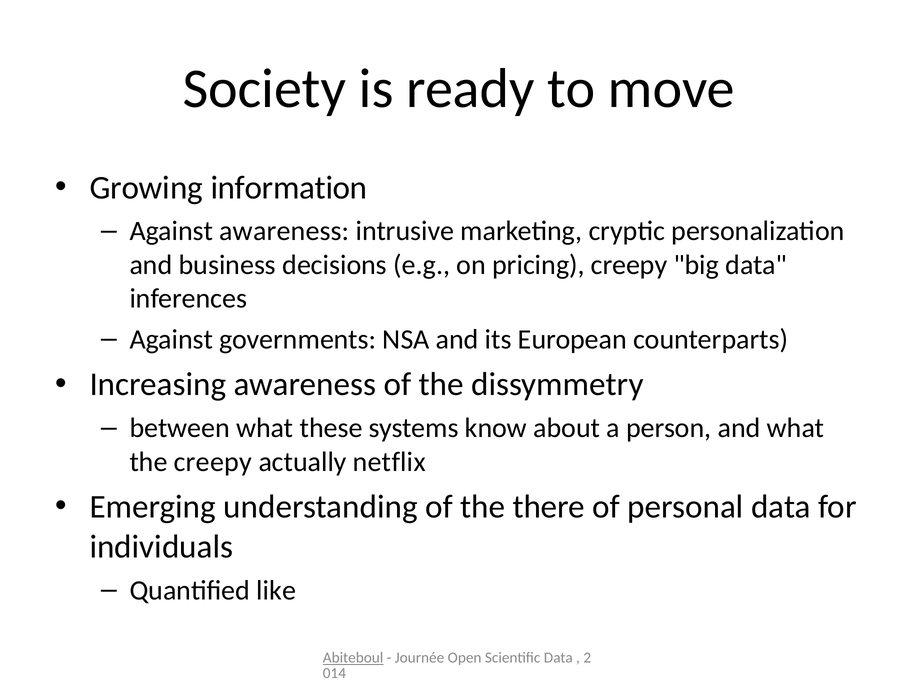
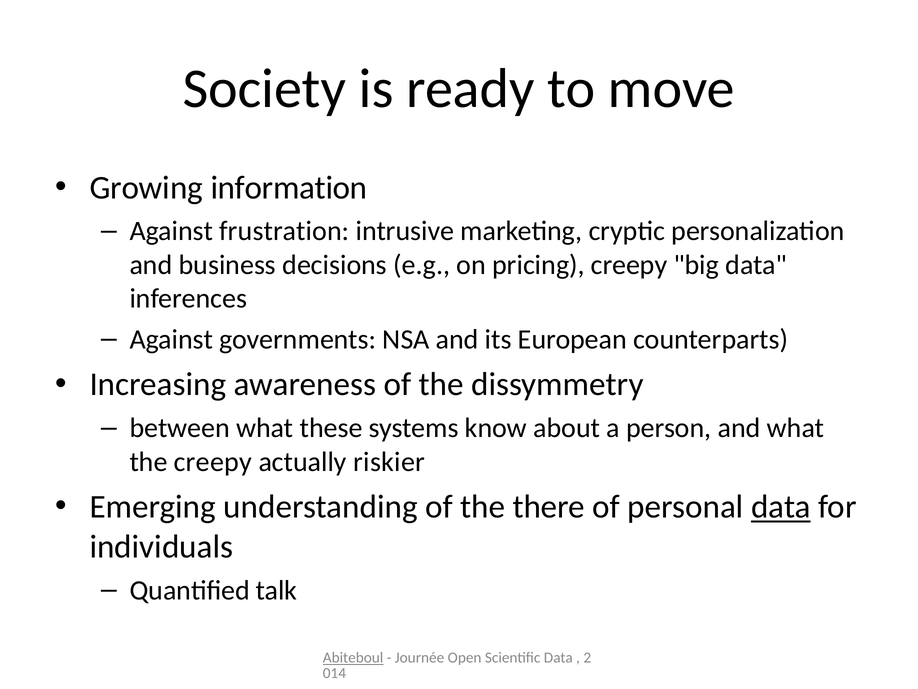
Against awareness: awareness -> frustration
netflix: netflix -> riskier
data at (781, 507) underline: none -> present
like: like -> talk
